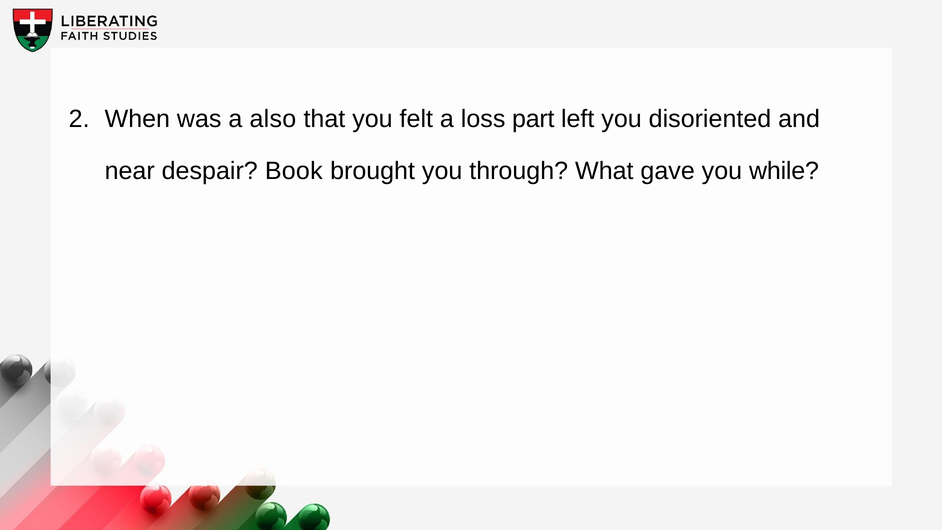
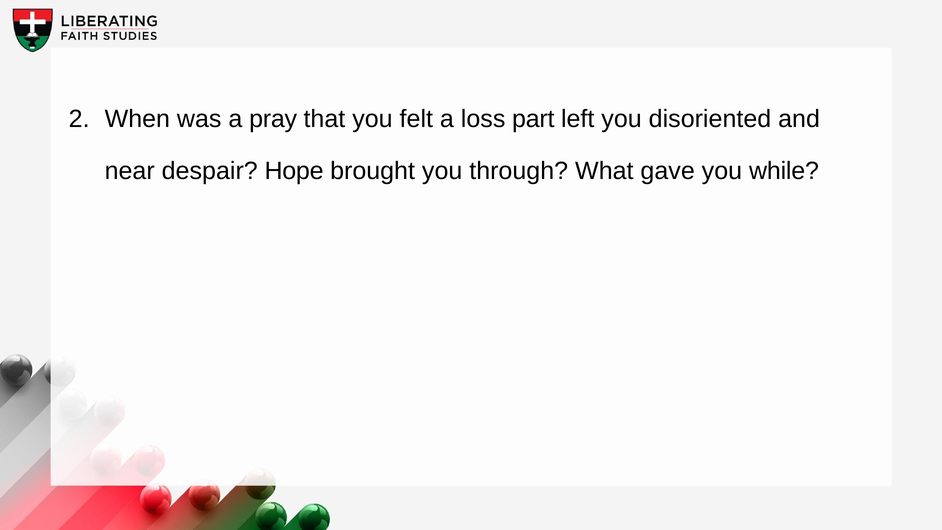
also: also -> pray
Book: Book -> Hope
